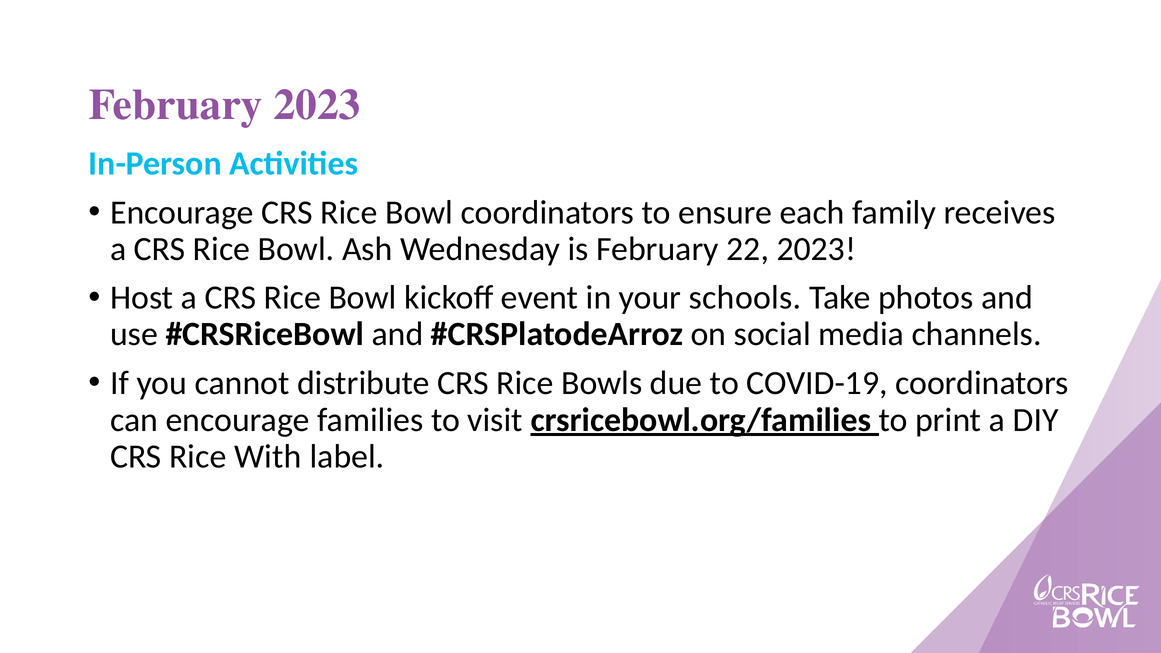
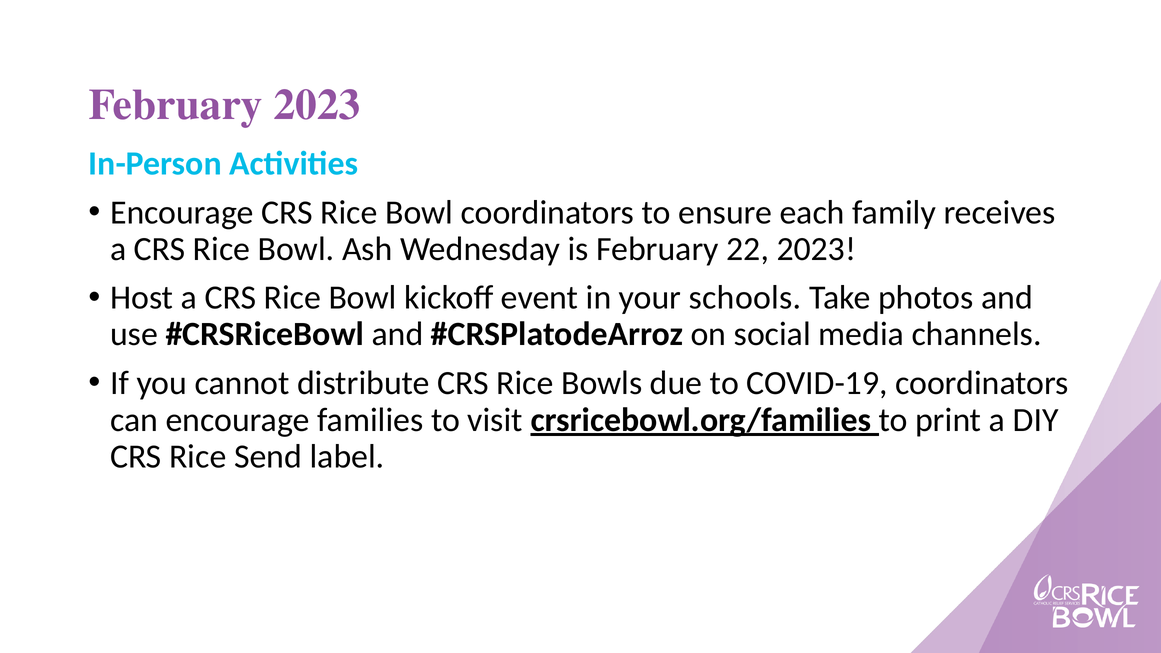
With: With -> Send
